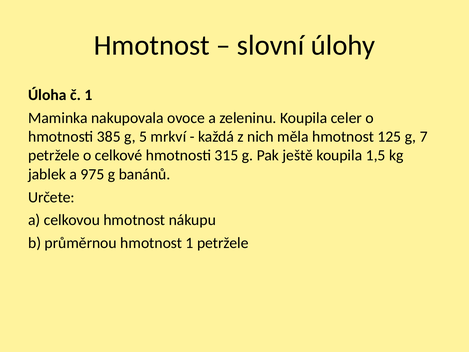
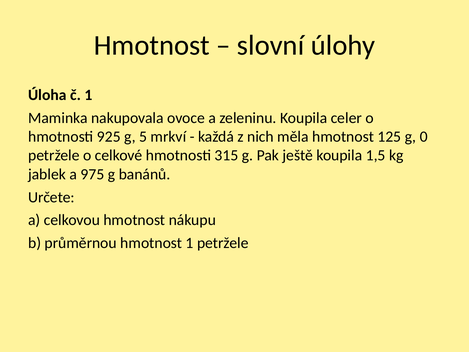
385: 385 -> 925
7: 7 -> 0
